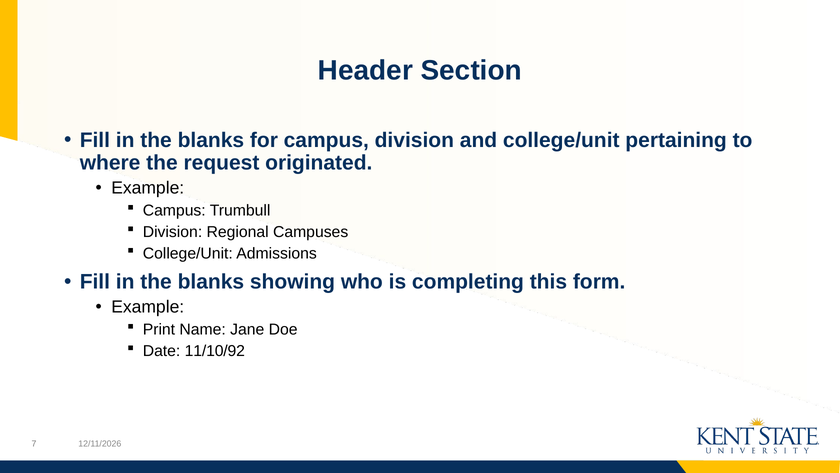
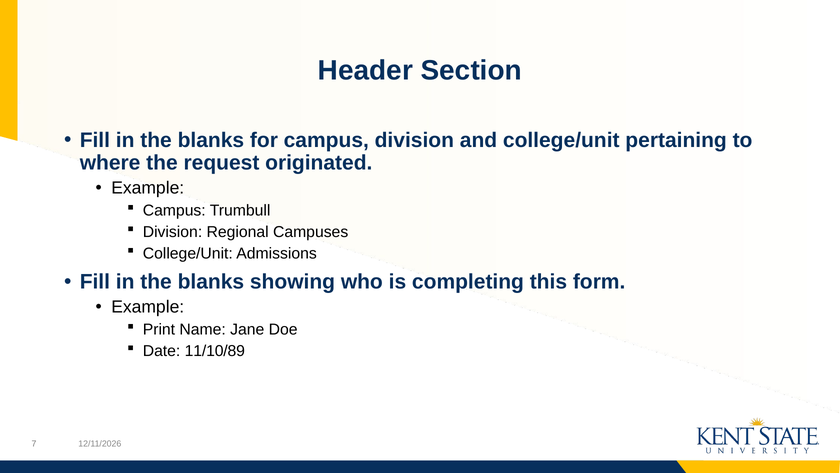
11/10/92: 11/10/92 -> 11/10/89
